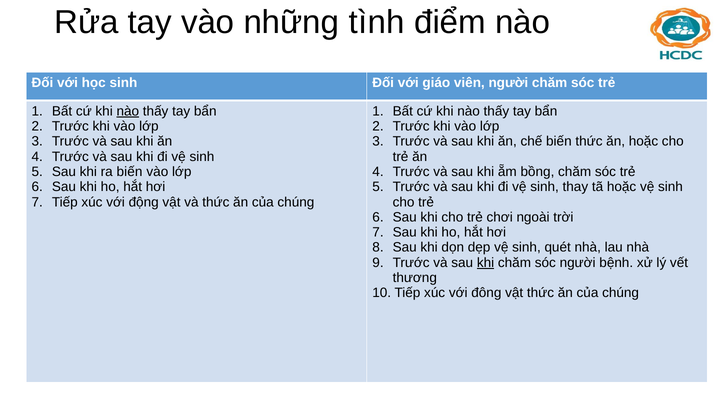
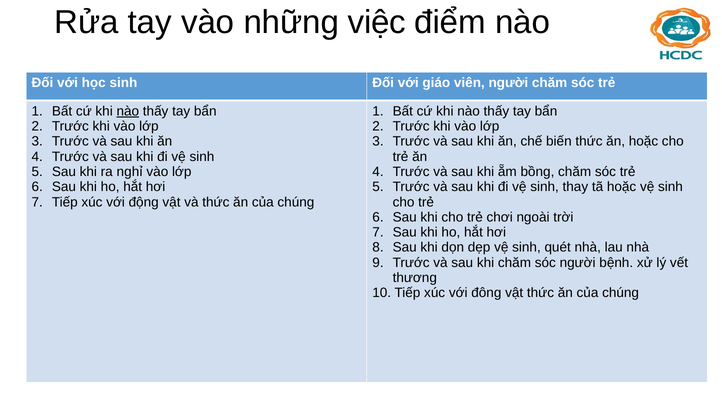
tình: tình -> việc
ra biến: biến -> nghỉ
khi at (486, 263) underline: present -> none
